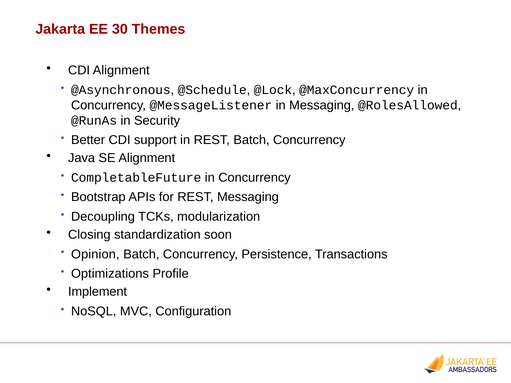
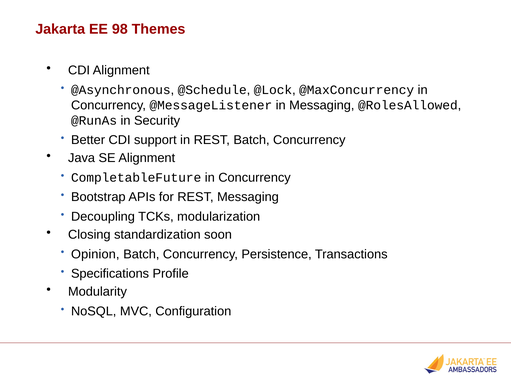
30: 30 -> 98
Optimizations: Optimizations -> Specifications
Implement: Implement -> Modularity
